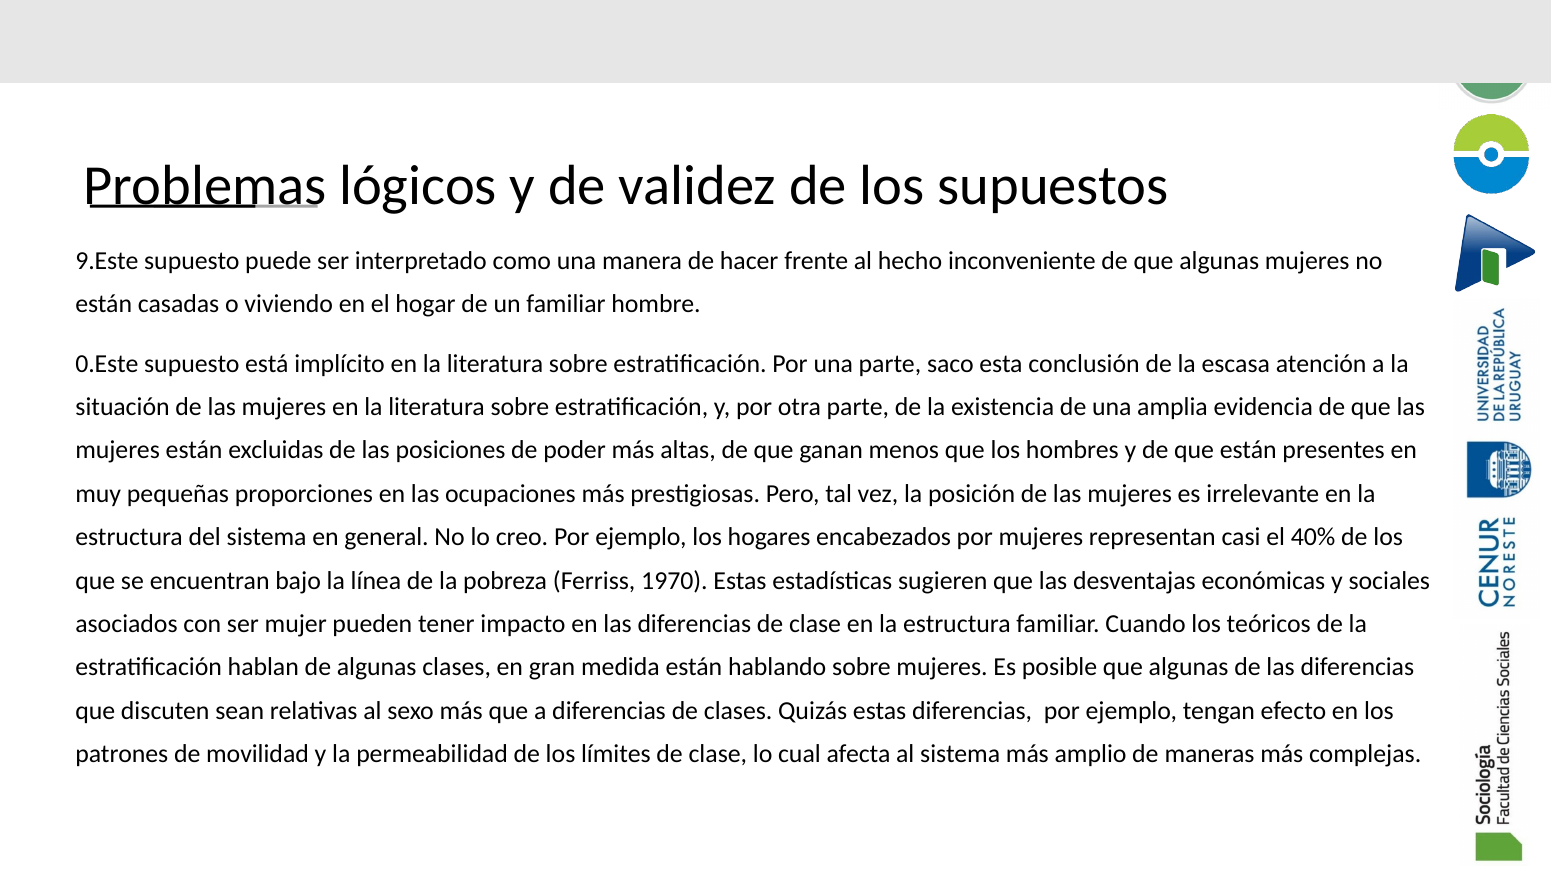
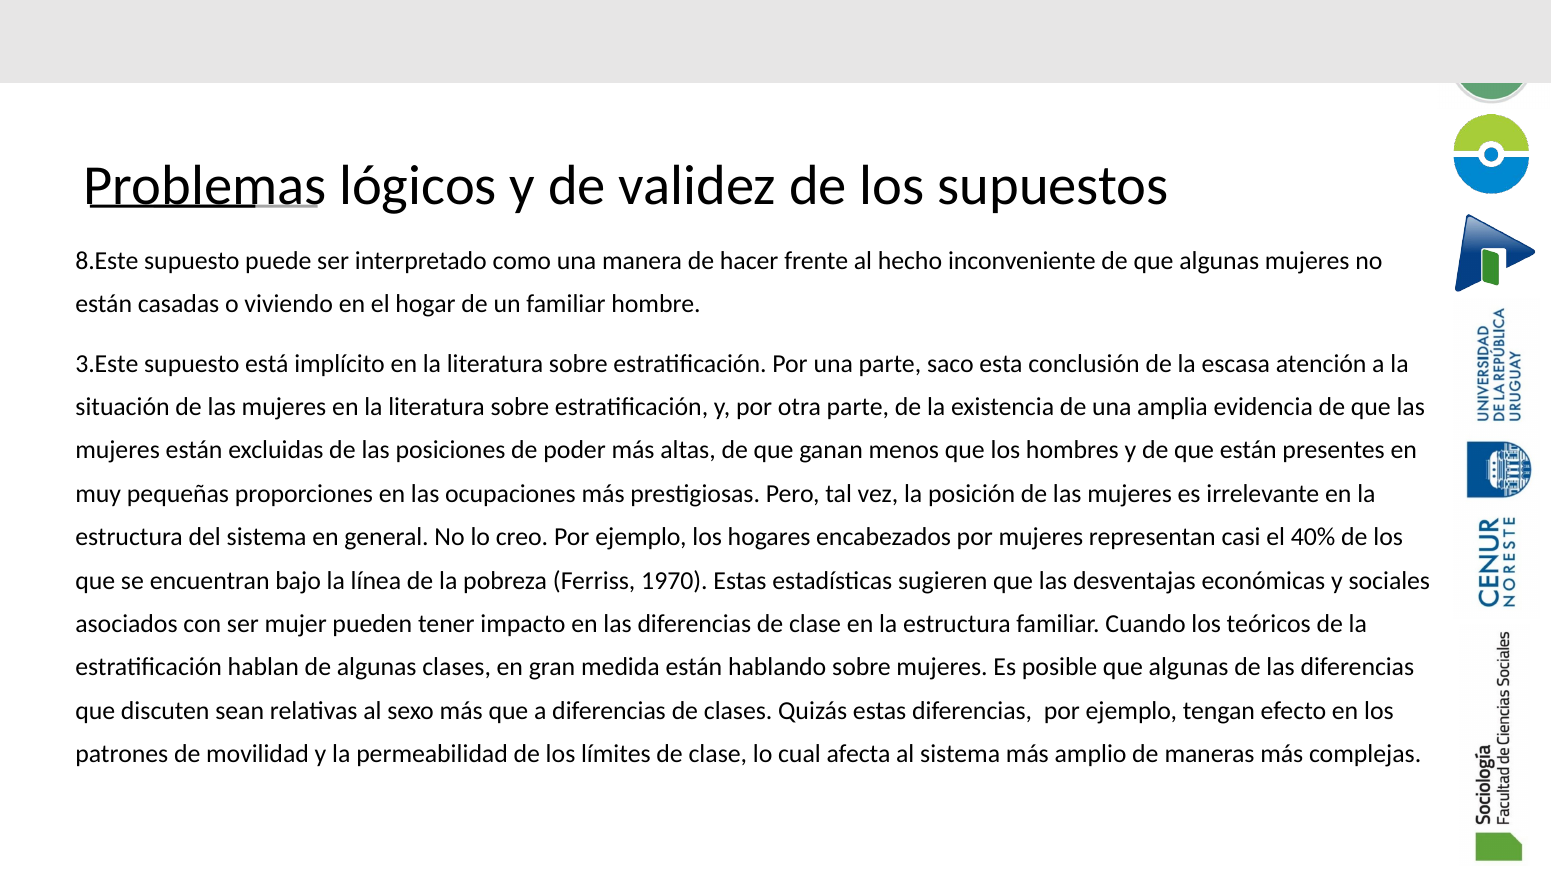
9.Este: 9.Este -> 8.Este
0.Este: 0.Este -> 3.Este
